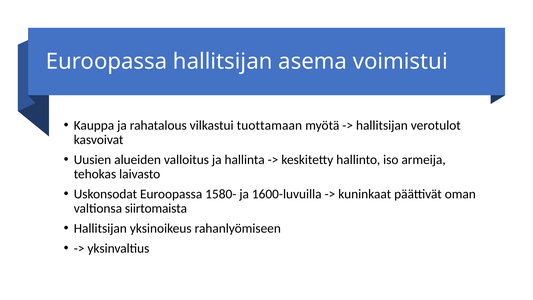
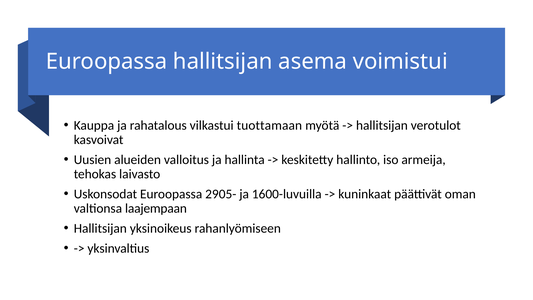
1580-: 1580- -> 2905-
siirtomaista: siirtomaista -> laajempaan
